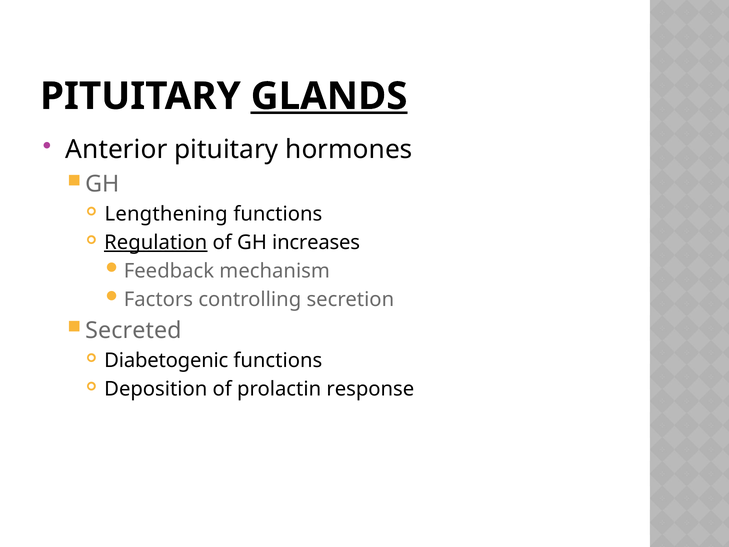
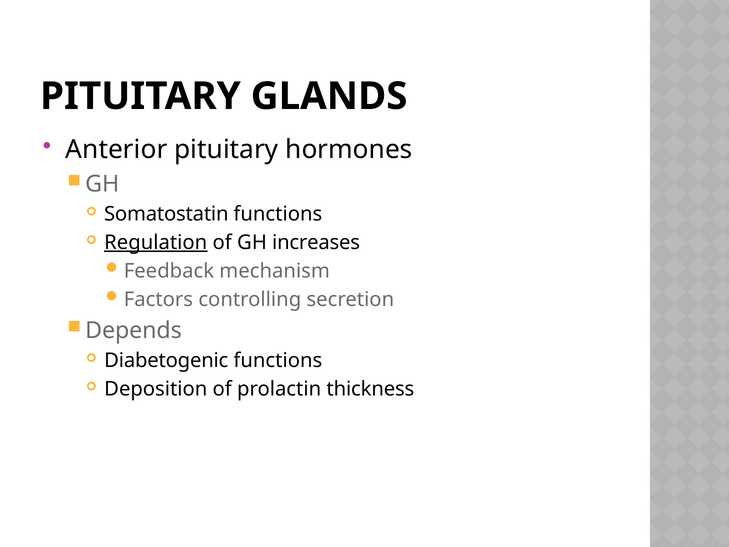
GLANDS underline: present -> none
Lengthening: Lengthening -> Somatostatin
Secreted: Secreted -> Depends
response: response -> thickness
